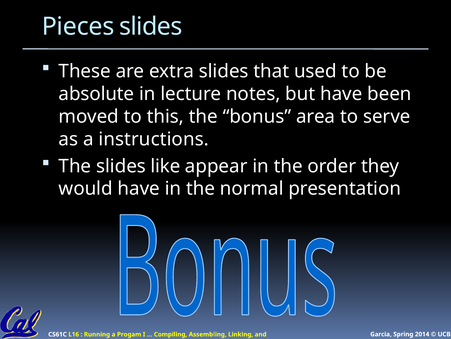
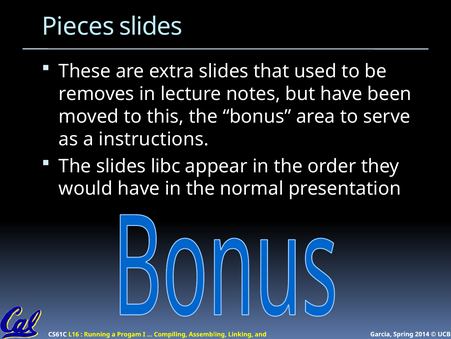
absolute: absolute -> removes
like: like -> libc
